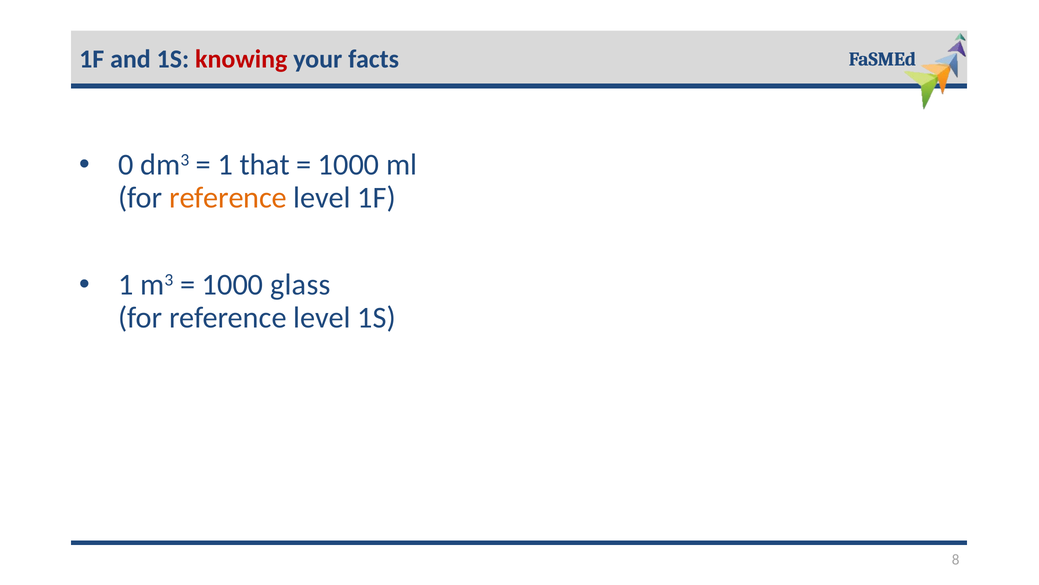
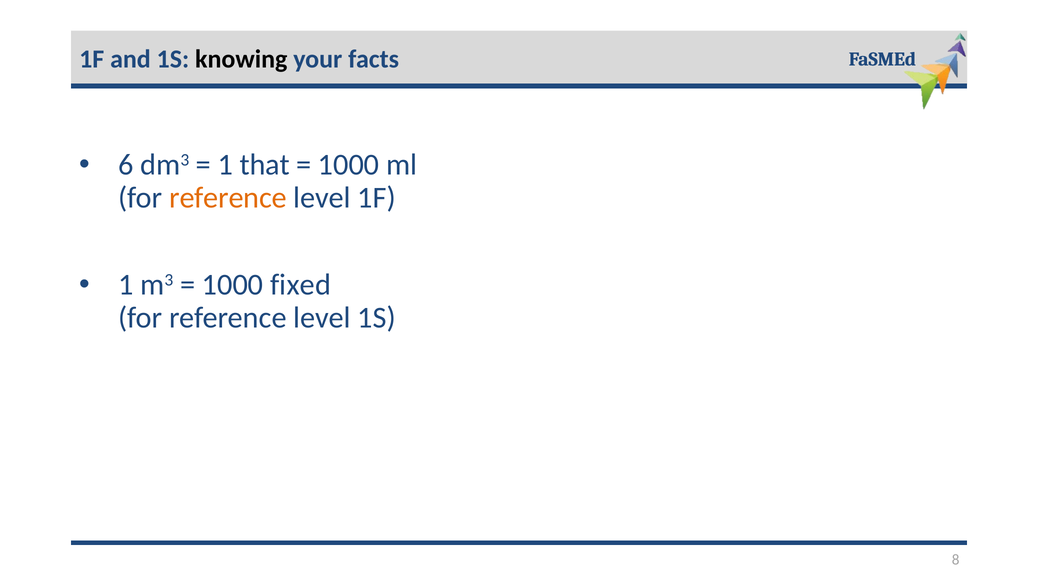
knowing colour: red -> black
0: 0 -> 6
glass: glass -> fixed
